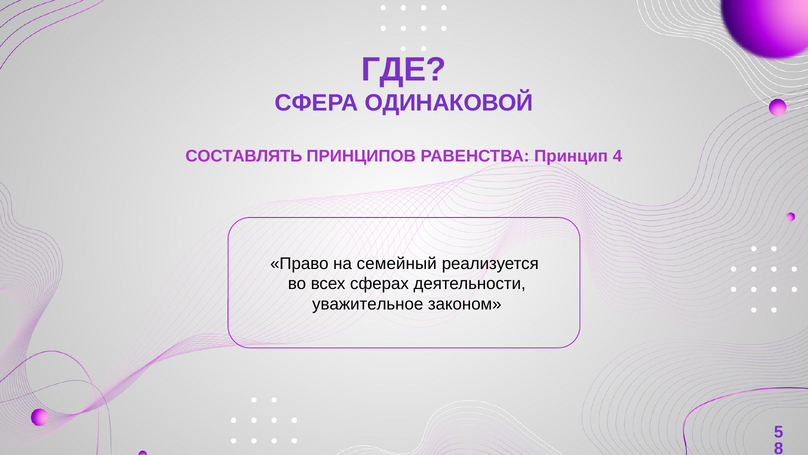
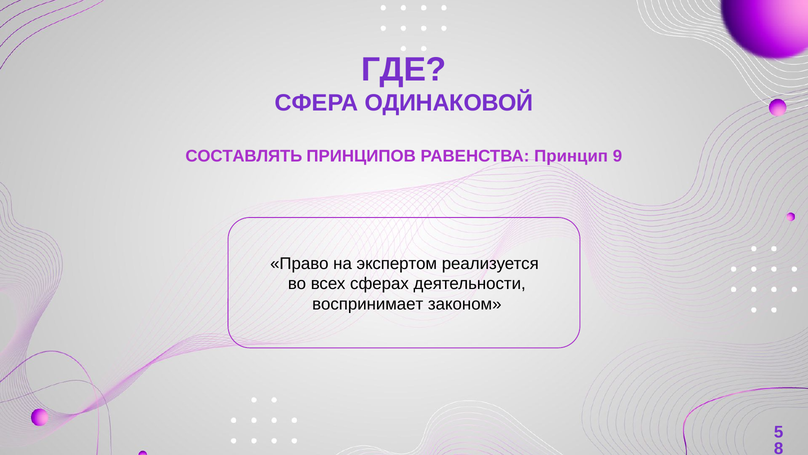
4: 4 -> 9
семейный: семейный -> экспертом
уважительное: уважительное -> воспринимает
